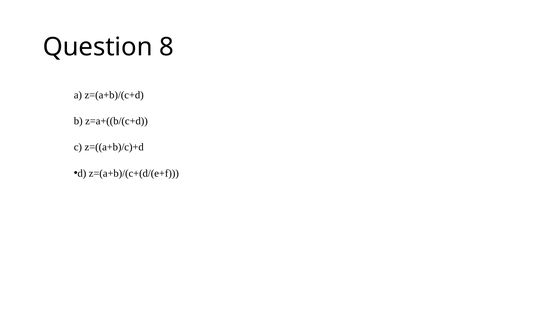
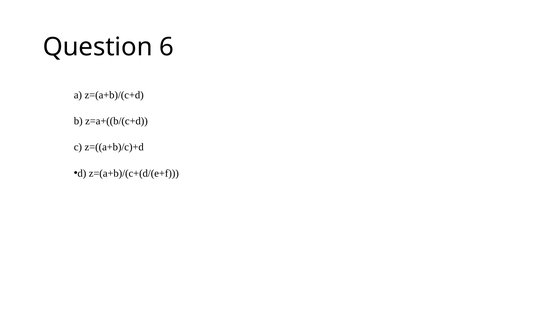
8: 8 -> 6
